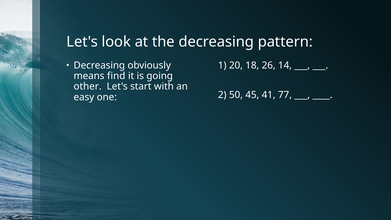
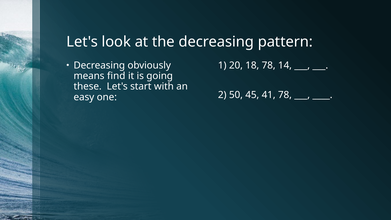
18 26: 26 -> 78
other: other -> these
41 77: 77 -> 78
